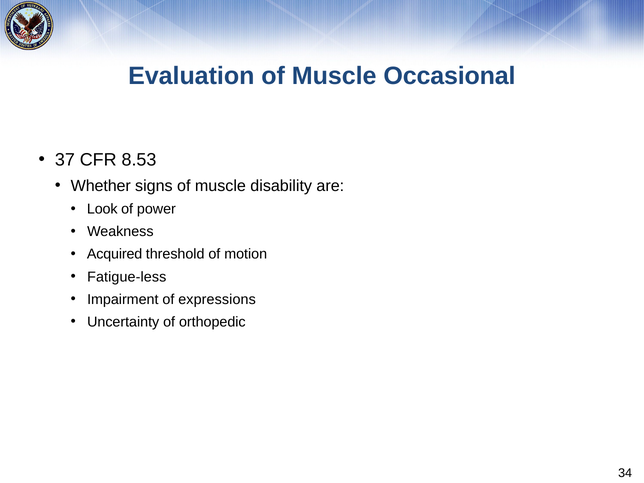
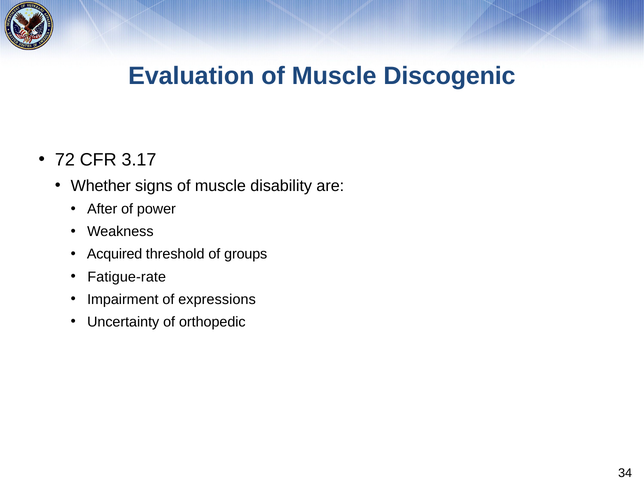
Occasional: Occasional -> Discogenic
37: 37 -> 72
8.53: 8.53 -> 3.17
Look: Look -> After
motion: motion -> groups
Fatigue-less: Fatigue-less -> Fatigue-rate
